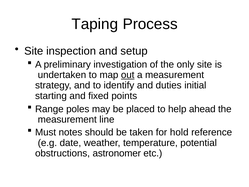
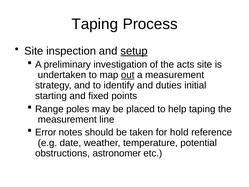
setup underline: none -> present
only: only -> acts
help ahead: ahead -> taping
Must: Must -> Error
